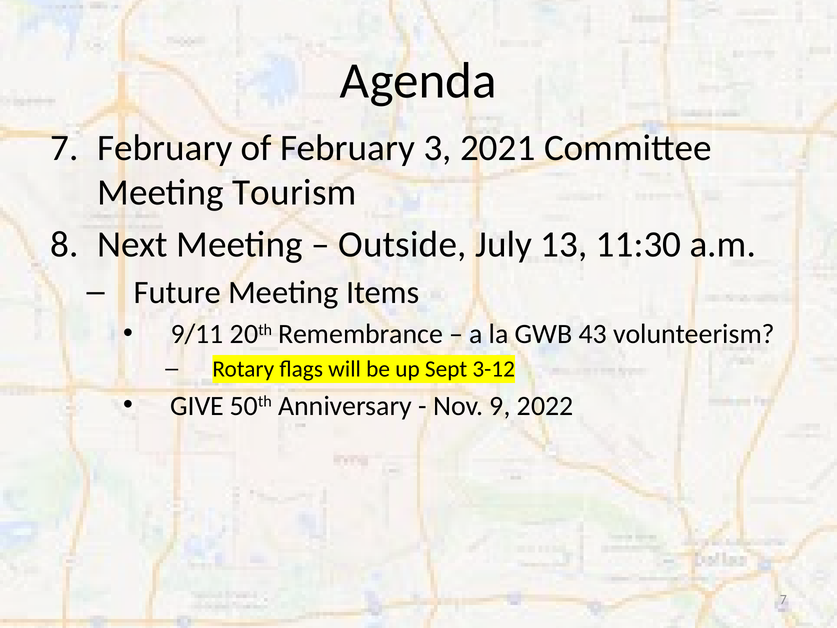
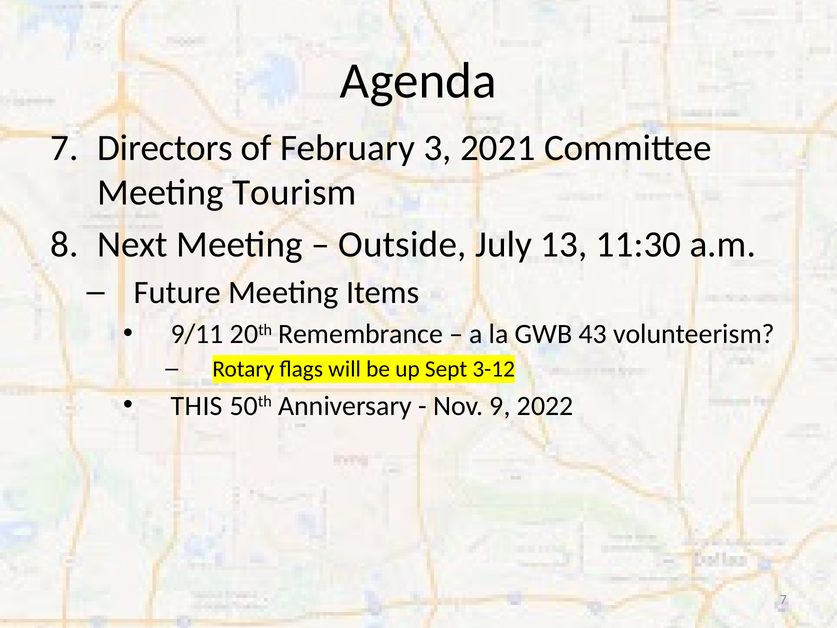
7 February: February -> Directors
GIVE: GIVE -> THIS
